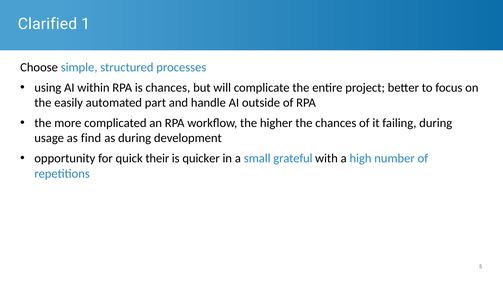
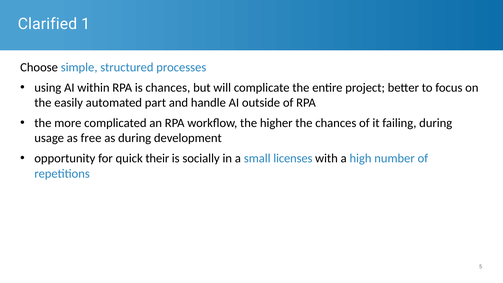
find: find -> free
quicker: quicker -> socially
grateful: grateful -> licenses
